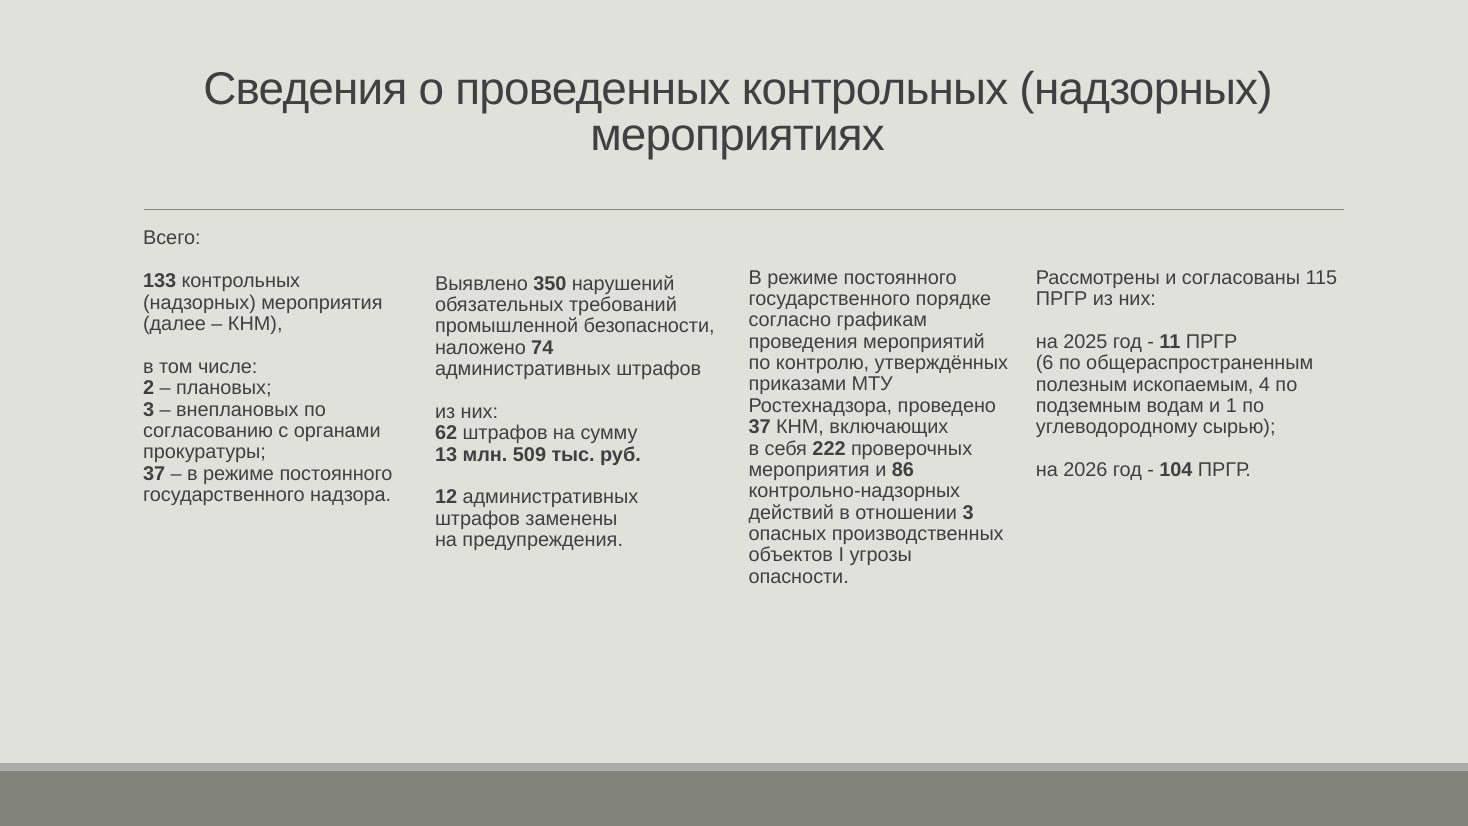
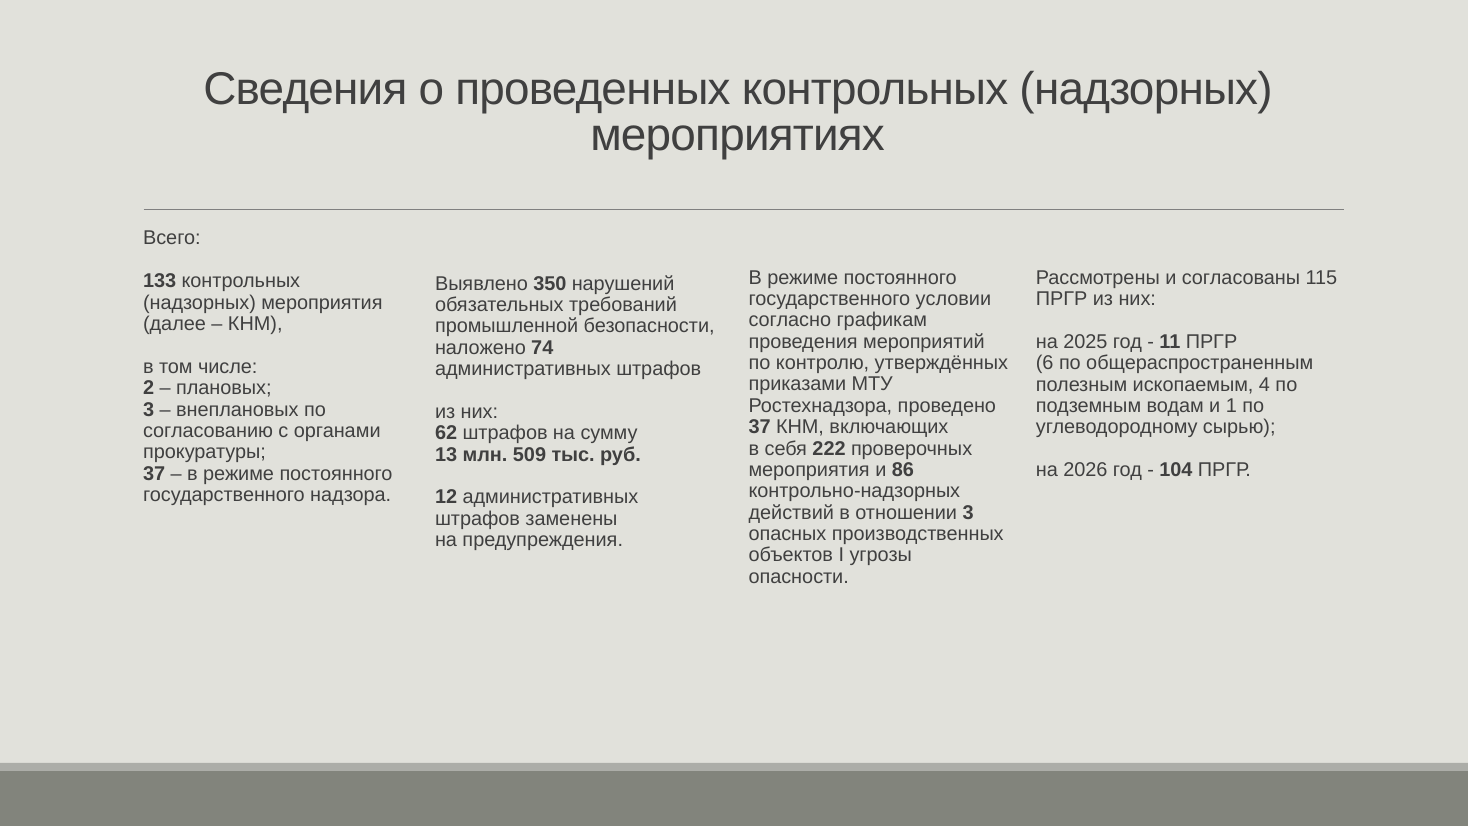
порядке: порядке -> условии
